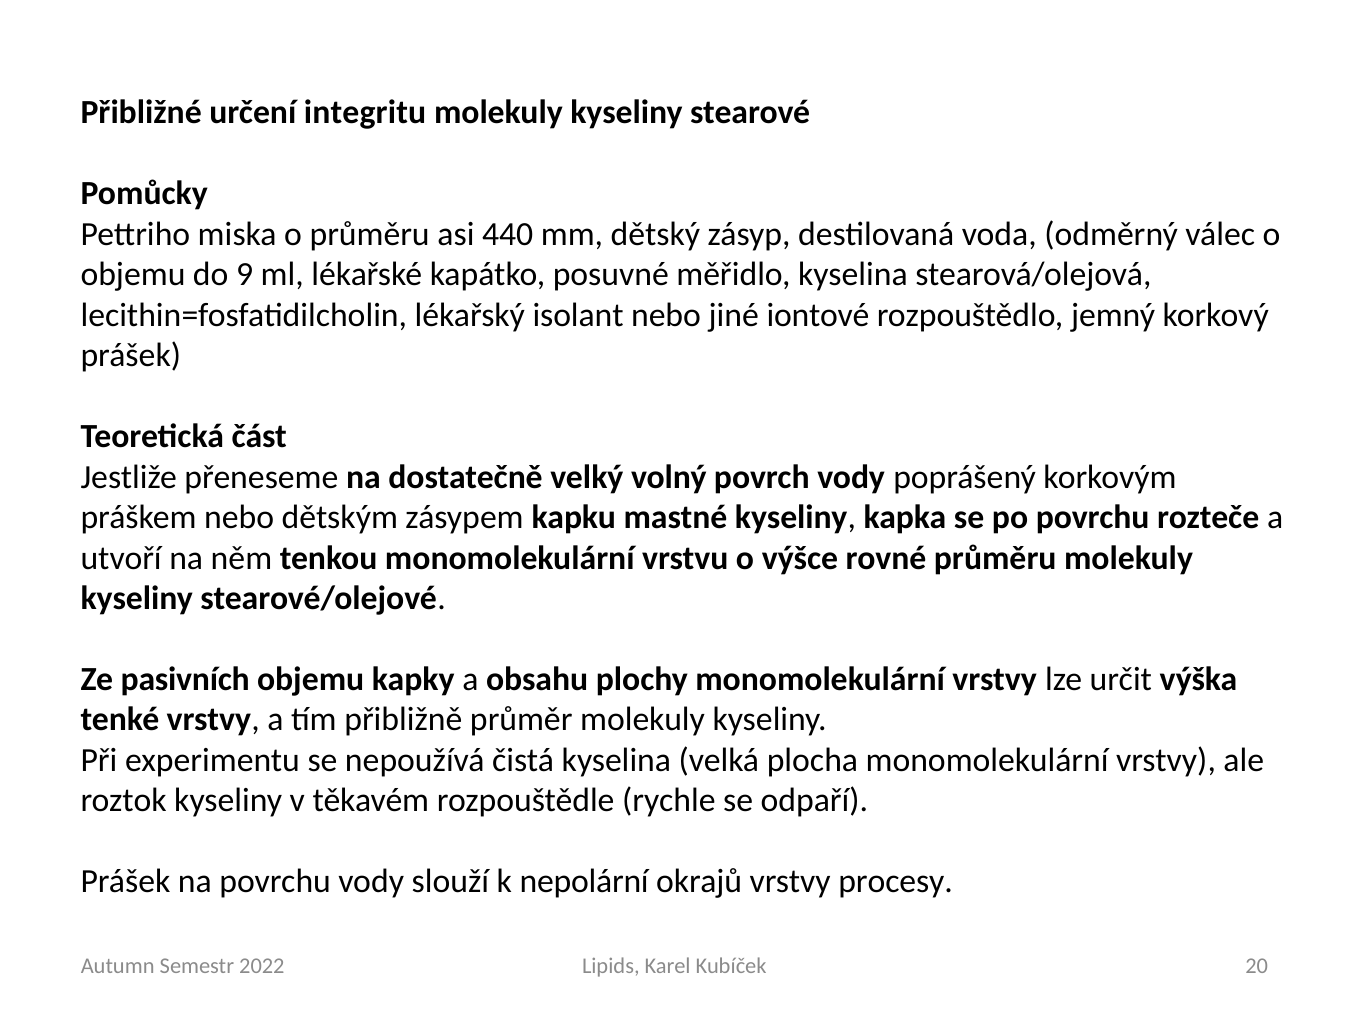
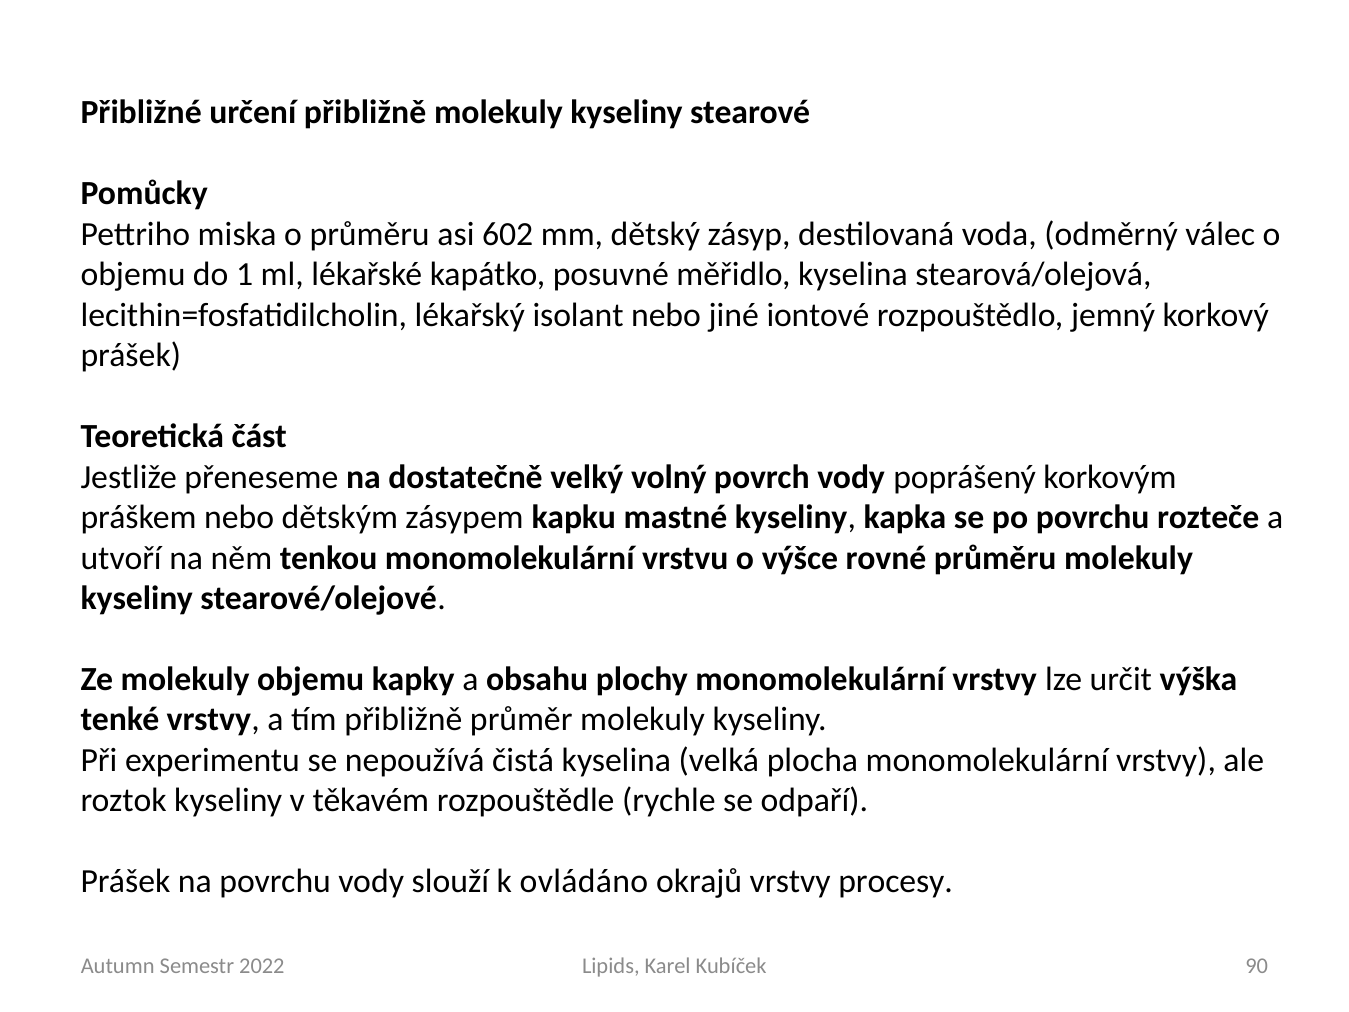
určení integritu: integritu -> přibližně
440: 440 -> 602
9: 9 -> 1
Ze pasivních: pasivních -> molekuly
nepolární: nepolární -> ovládáno
20: 20 -> 90
